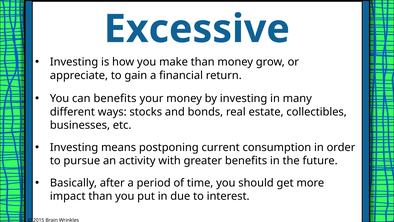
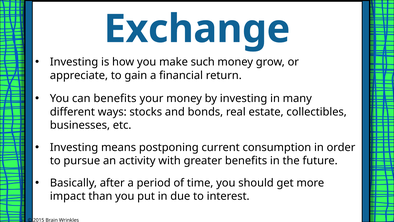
Excessive: Excessive -> Exchange
make than: than -> such
